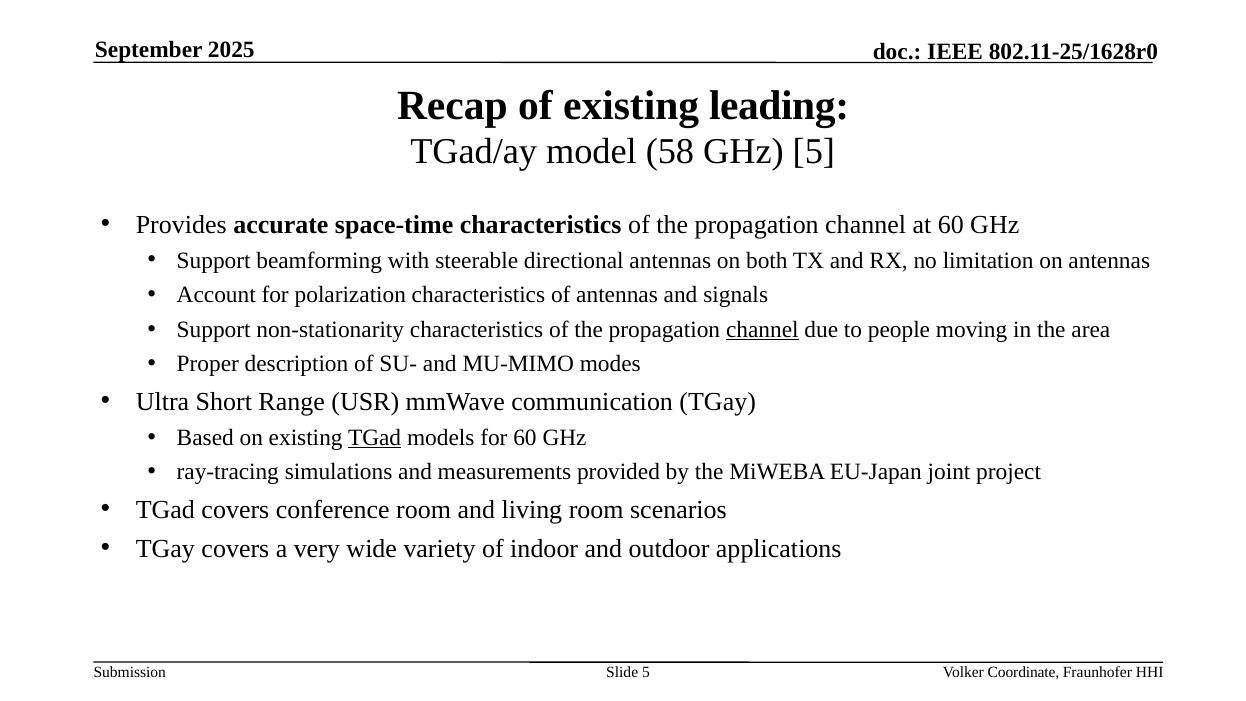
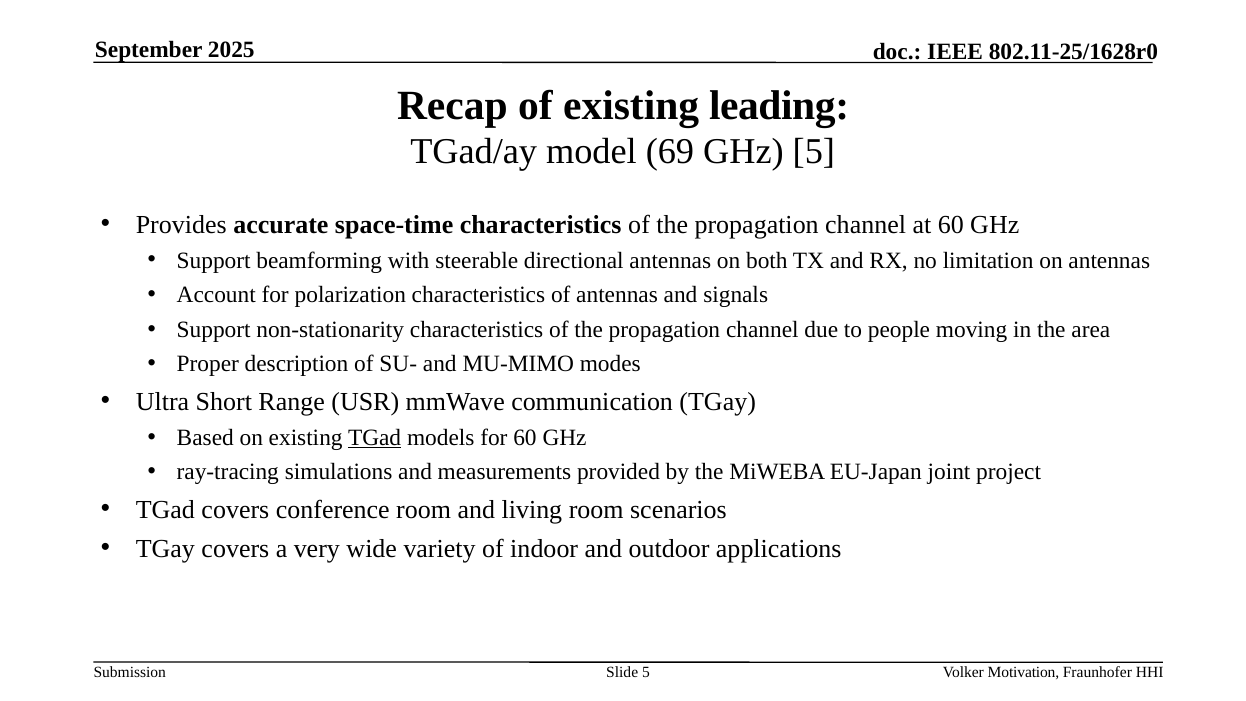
58: 58 -> 69
channel at (762, 329) underline: present -> none
Coordinate: Coordinate -> Motivation
